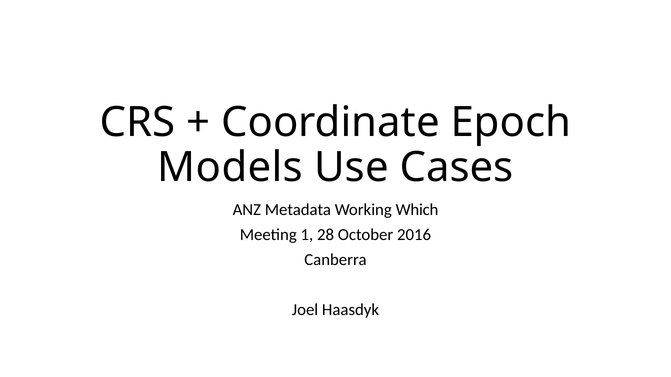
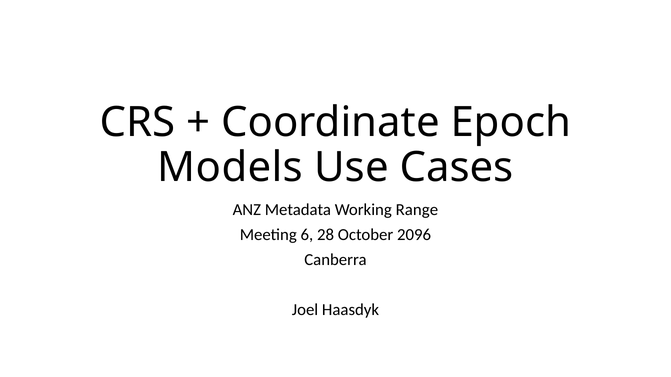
Which: Which -> Range
1: 1 -> 6
2016: 2016 -> 2096
